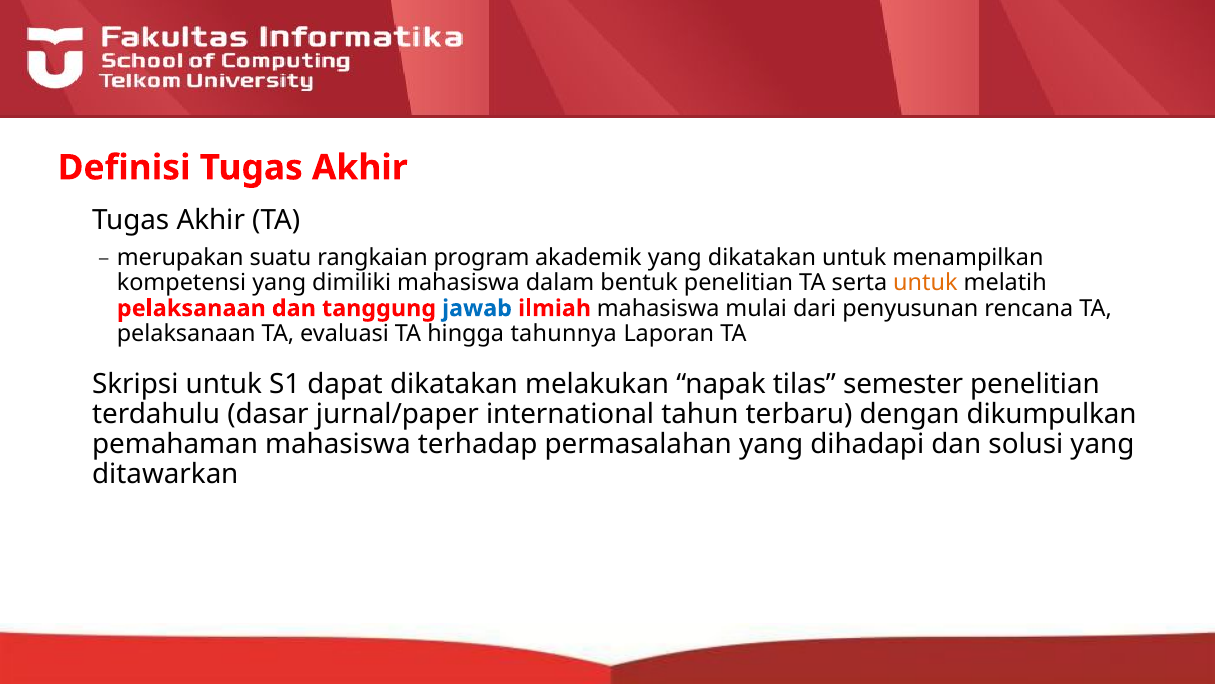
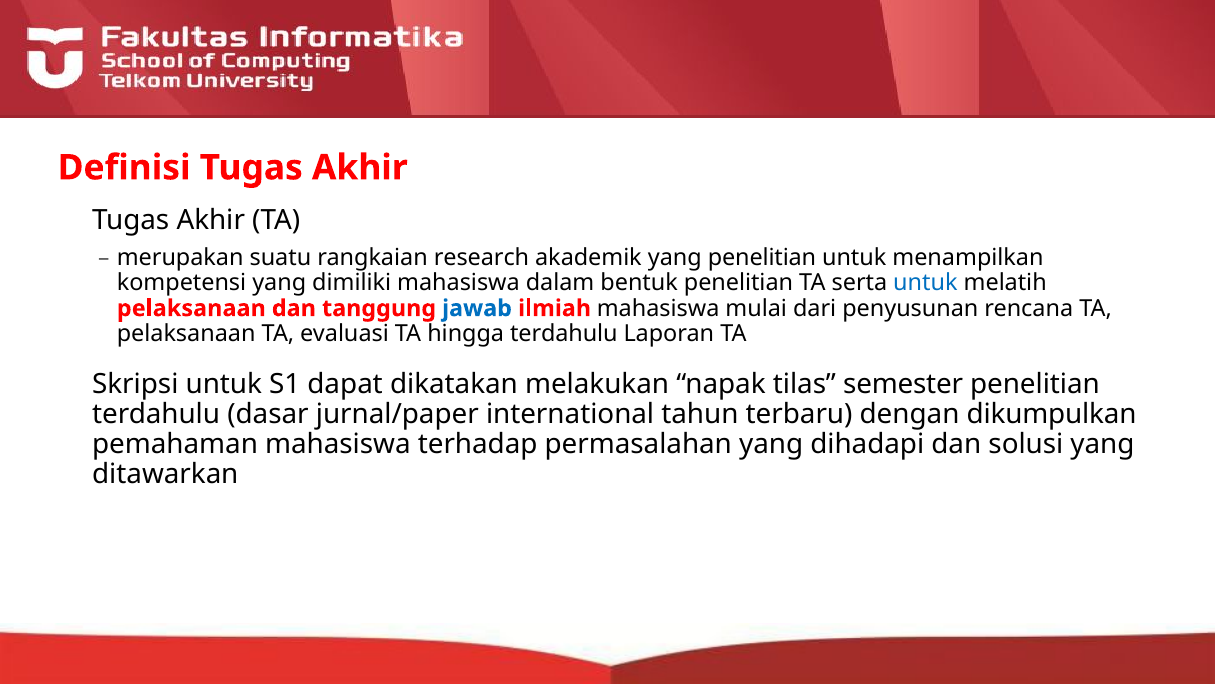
program: program -> research
yang dikatakan: dikatakan -> penelitian
untuk at (925, 283) colour: orange -> blue
hingga tahunnya: tahunnya -> terdahulu
